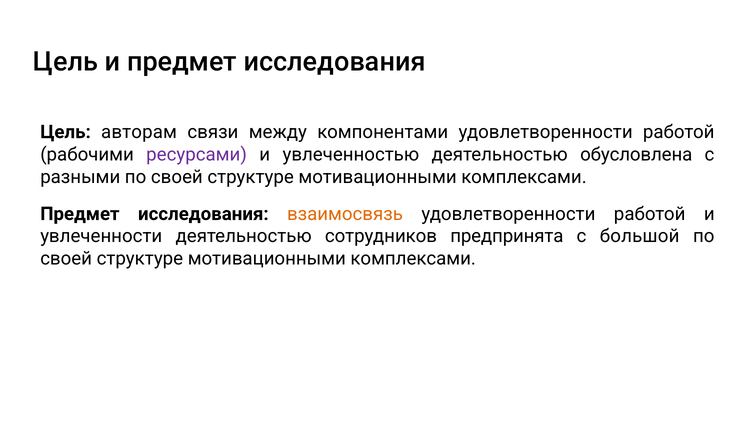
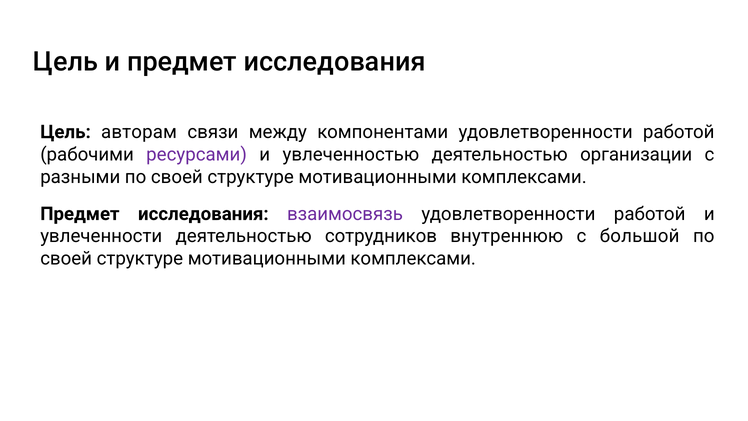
обусловлена: обусловлена -> организации
взаимосвязь colour: orange -> purple
предпринята: предпринята -> внутреннюю
